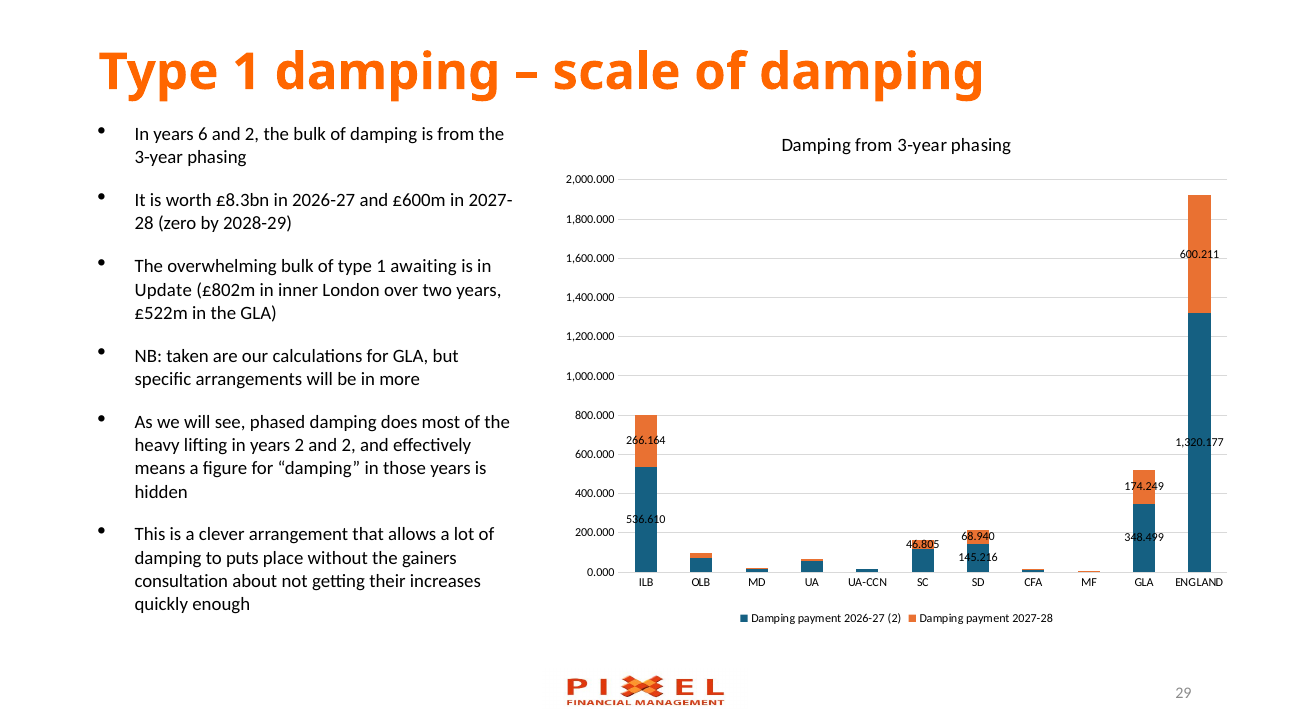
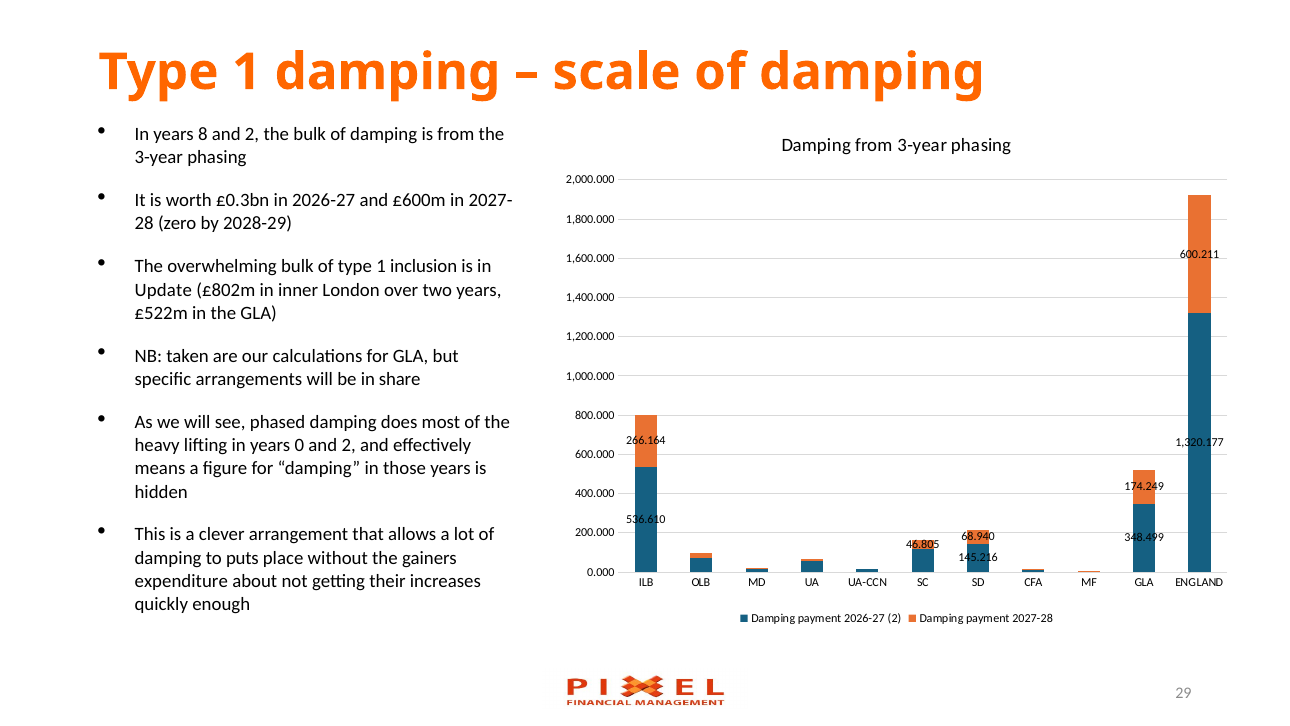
6: 6 -> 8
£8.3bn: £8.3bn -> £0.3bn
awaiting: awaiting -> inclusion
more: more -> share
years 2: 2 -> 0
consultation: consultation -> expenditure
